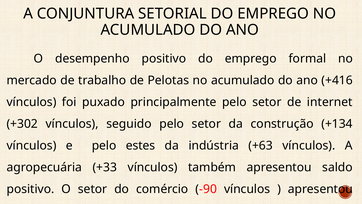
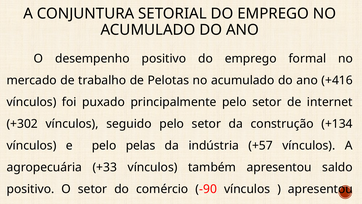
estes: estes -> pelas
+63: +63 -> +57
